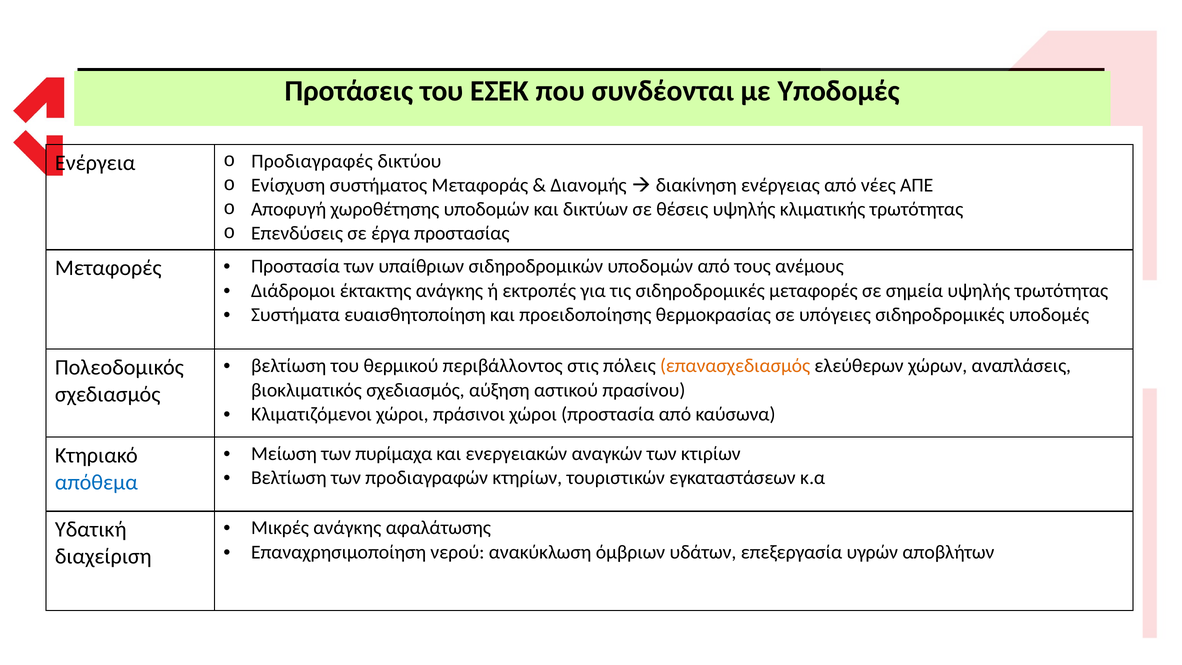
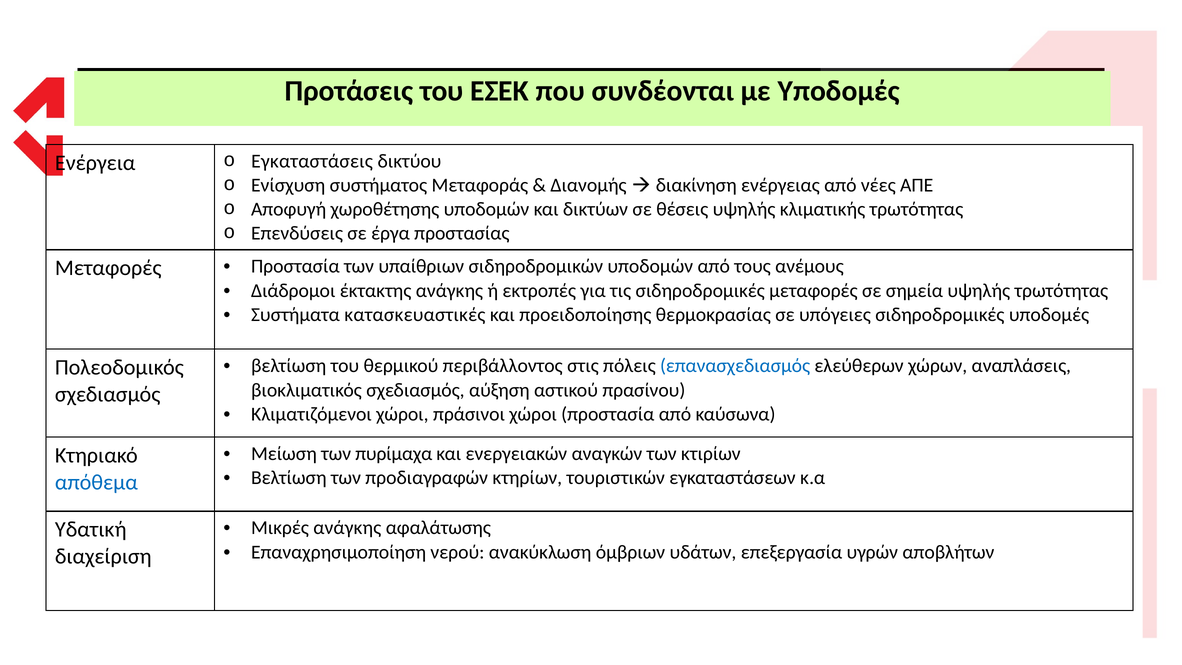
Προδιαγραφές: Προδιαγραφές -> Εγκαταστάσεις
ευαισθητοποίηση: ευαισθητοποίηση -> κατασκευαστικές
επανασχεδιασμός colour: orange -> blue
